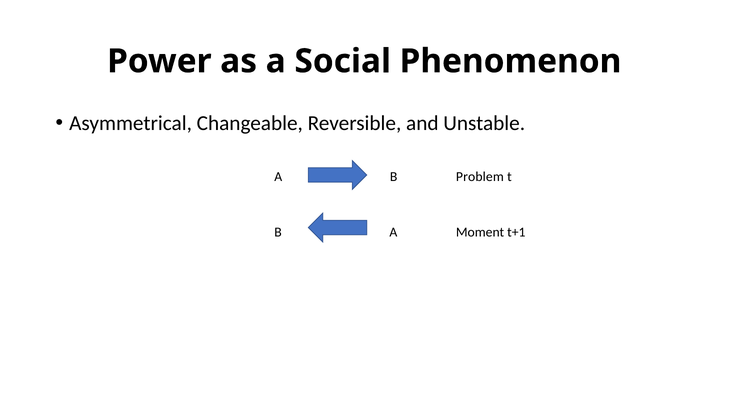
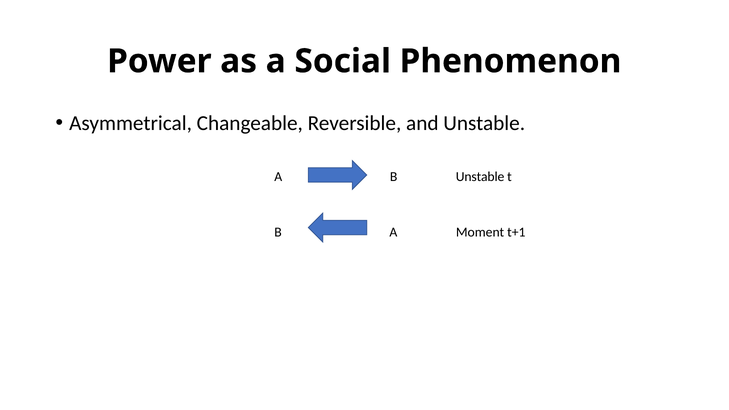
B Problem: Problem -> Unstable
